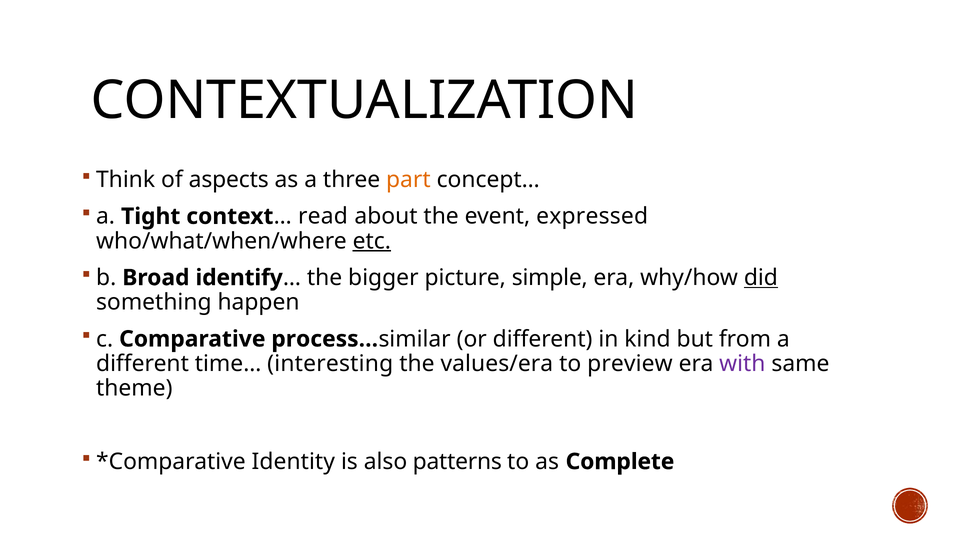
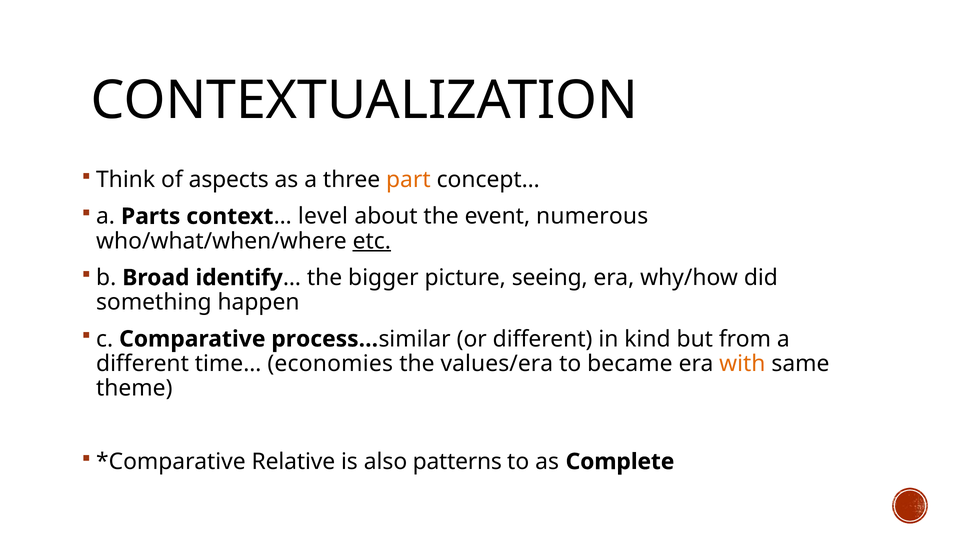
Tight: Tight -> Parts
read: read -> level
expressed: expressed -> numerous
simple: simple -> seeing
did underline: present -> none
interesting: interesting -> economies
preview: preview -> became
with colour: purple -> orange
Identity: Identity -> Relative
